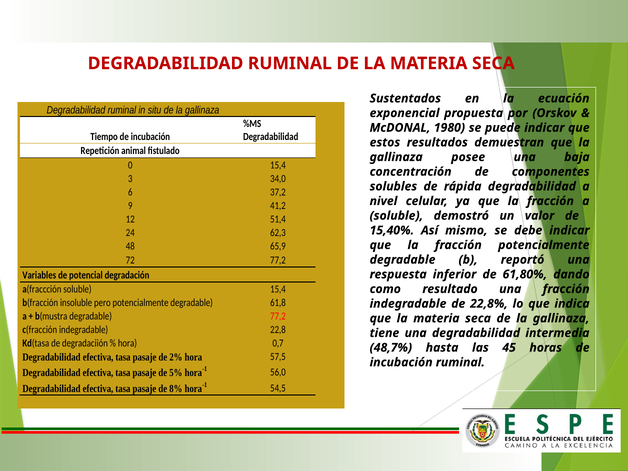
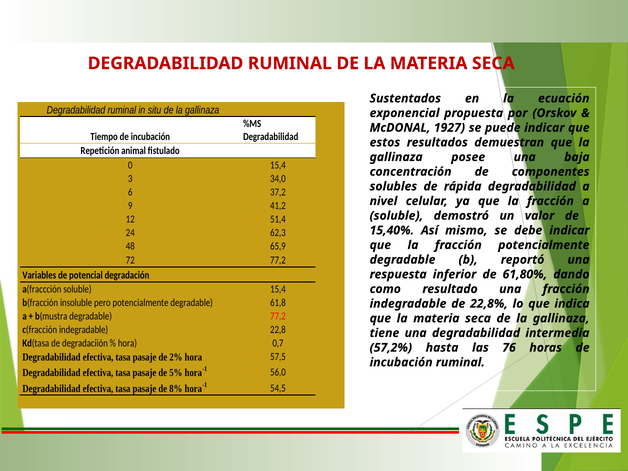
1980: 1980 -> 1927
48,7%: 48,7% -> 57,2%
45: 45 -> 76
